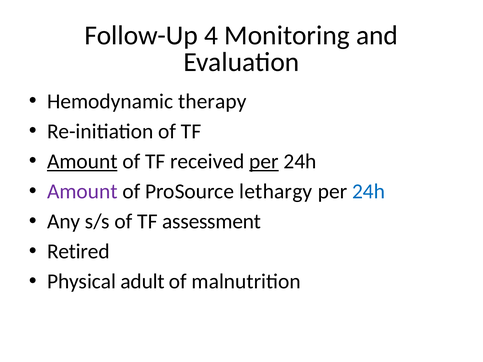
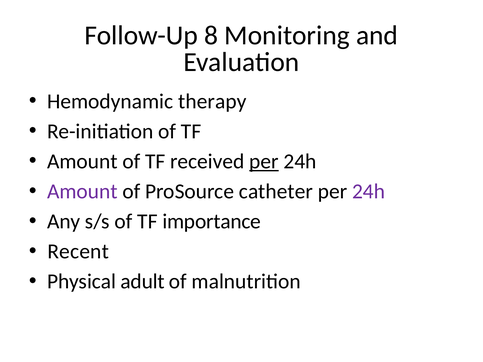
4: 4 -> 8
Amount at (82, 161) underline: present -> none
lethargy: lethargy -> catheter
24h at (369, 192) colour: blue -> purple
assessment: assessment -> importance
Retired: Retired -> Recent
